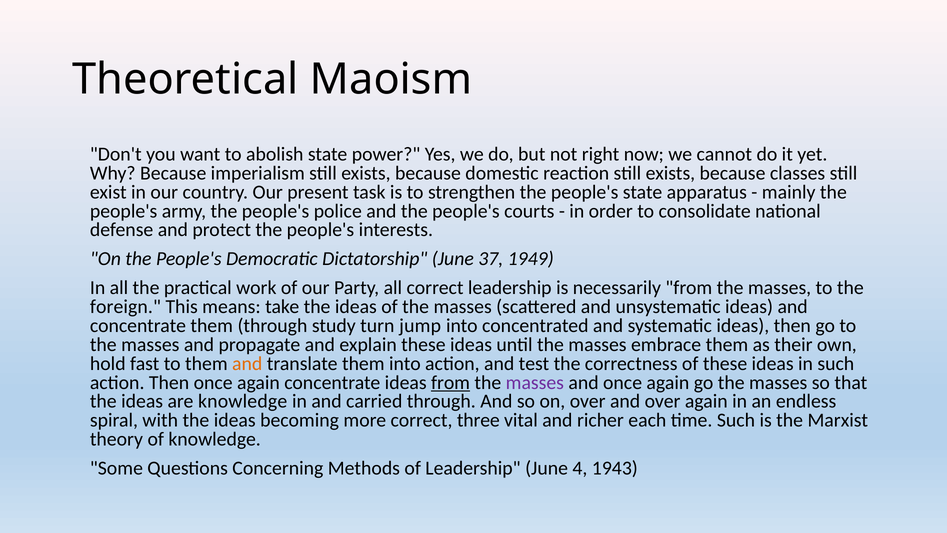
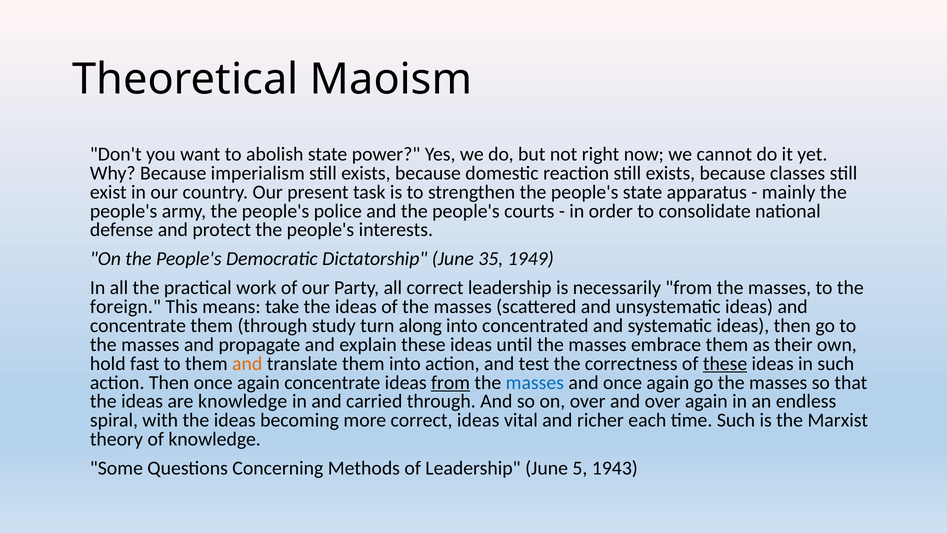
37: 37 -> 35
jump: jump -> along
these at (725, 363) underline: none -> present
masses at (535, 382) colour: purple -> blue
correct three: three -> ideas
4: 4 -> 5
